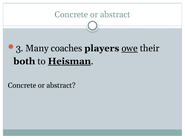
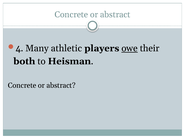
3: 3 -> 4
coaches: coaches -> athletic
Heisman underline: present -> none
